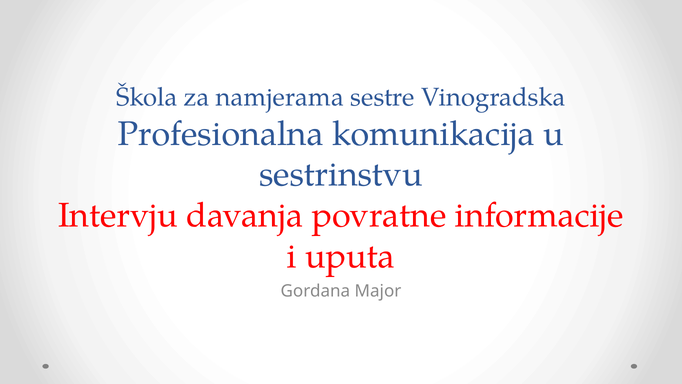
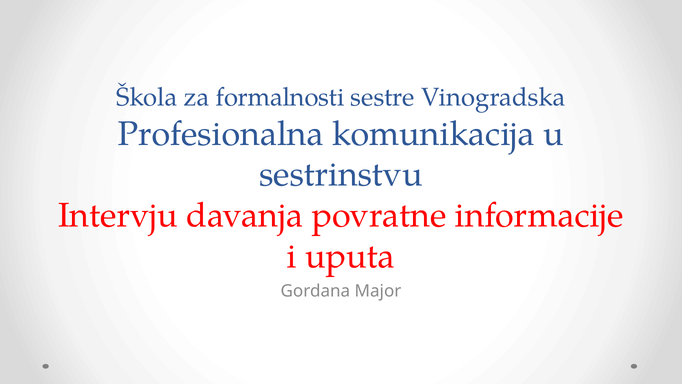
namjerama: namjerama -> formalnosti
